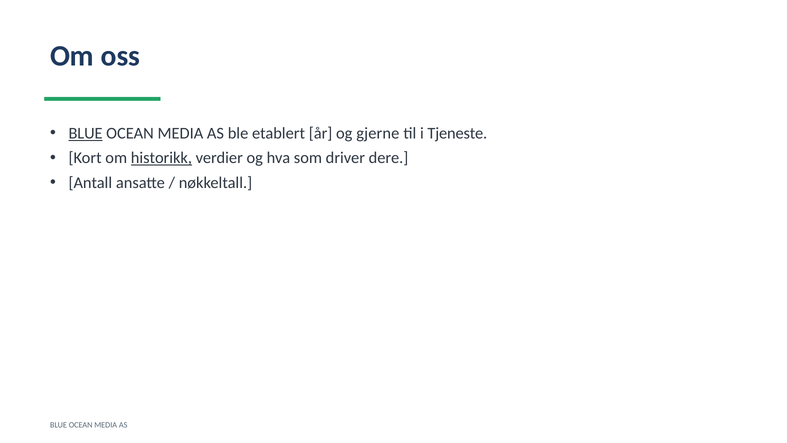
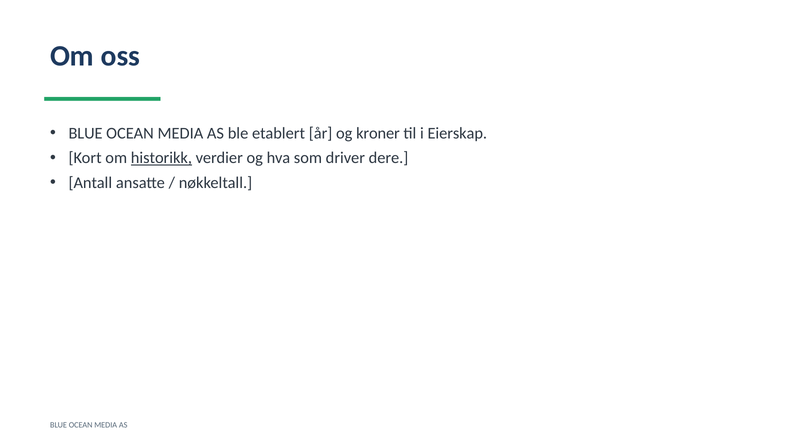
BLUE at (86, 133) underline: present -> none
gjerne: gjerne -> kroner
Tjeneste: Tjeneste -> Eierskap
